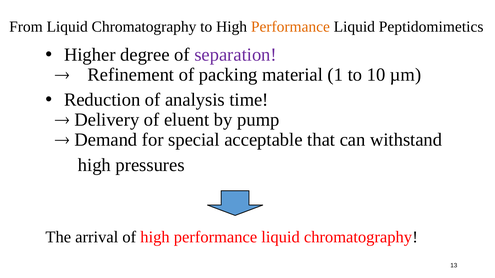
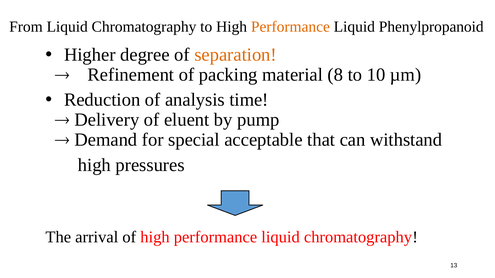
Peptidomimetics: Peptidomimetics -> Phenylpropanoid
separation colour: purple -> orange
1: 1 -> 8
